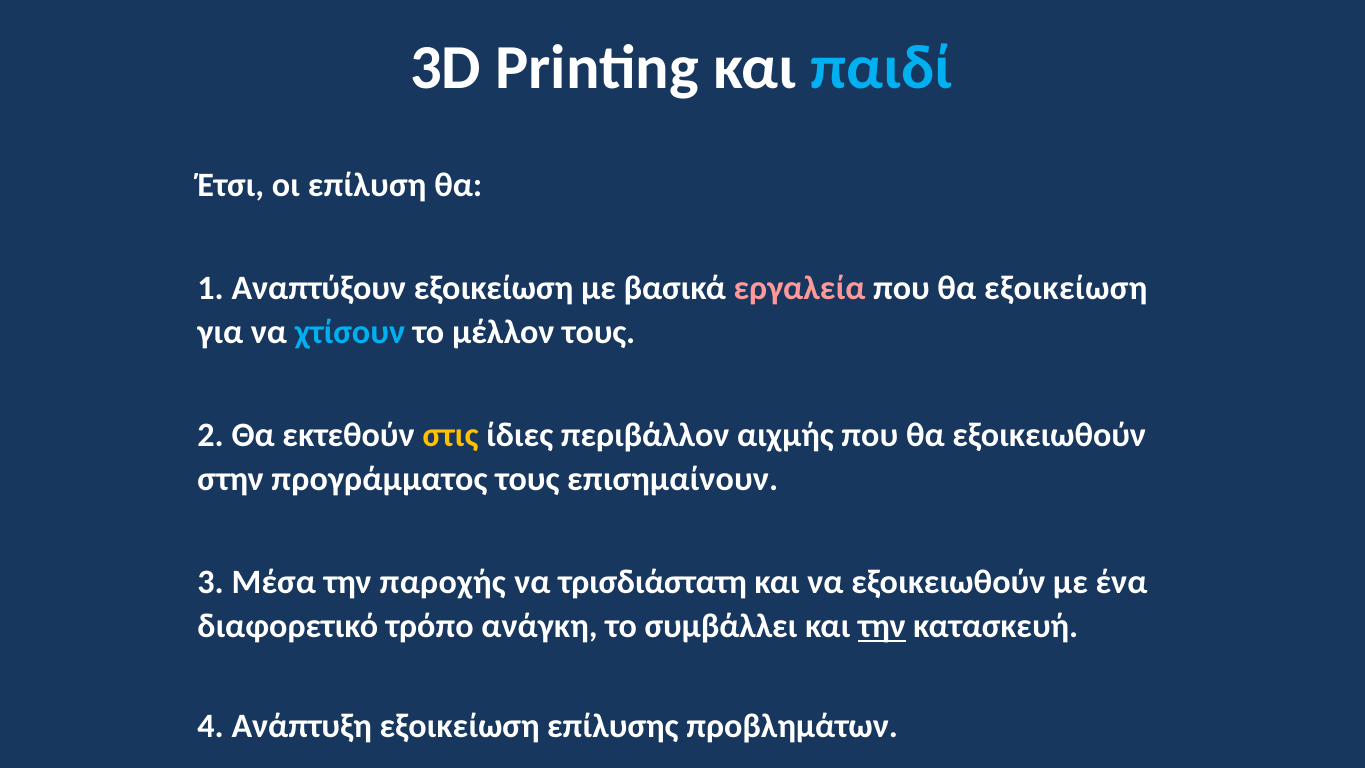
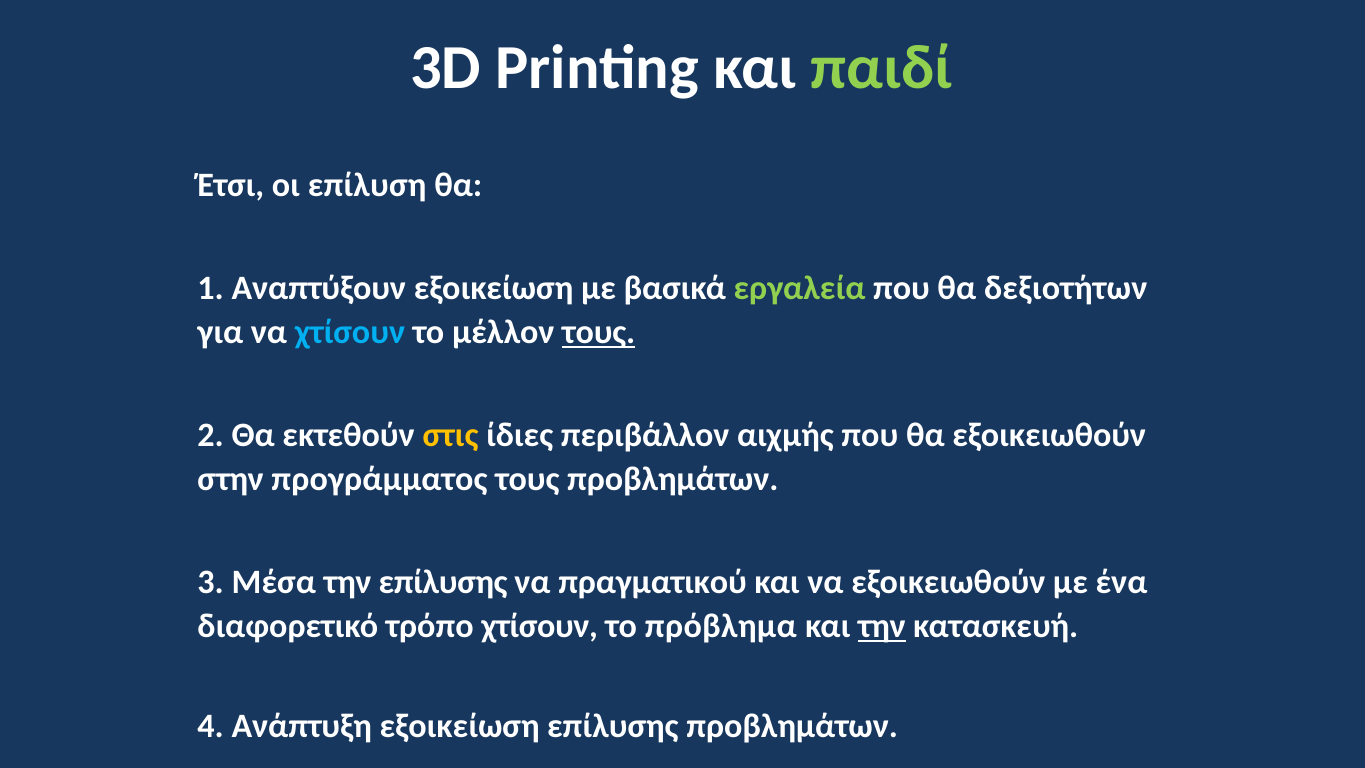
παιδί colour: light blue -> light green
εργαλεία colour: pink -> light green
θα εξοικείωση: εξοικείωση -> δεξιοτήτων
τους at (599, 332) underline: none -> present
τους επισημαίνουν: επισημαίνουν -> προβλημάτων
την παροχής: παροχής -> επίλυσης
τρισδιάστατη: τρισδιάστατη -> πραγματικού
τρόπο ανάγκη: ανάγκη -> χτίσουν
συμβάλλει: συμβάλλει -> πρόβλημα
